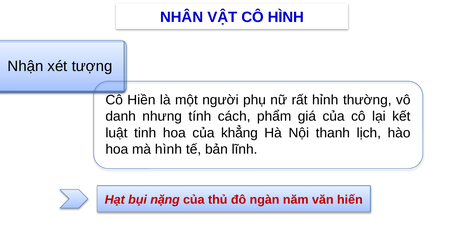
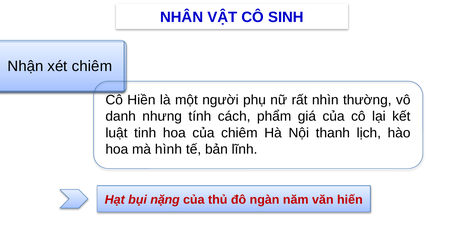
CÔ HÌNH: HÌNH -> SINH
xét tượng: tượng -> chiêm
hỉnh: hỉnh -> nhìn
của khẳng: khẳng -> chiêm
